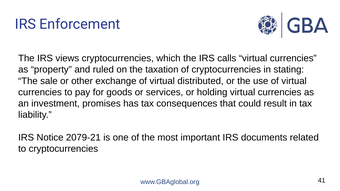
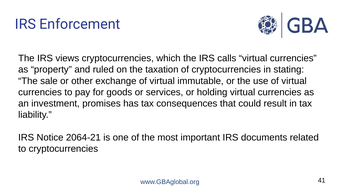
distributed: distributed -> immutable
2079-21: 2079-21 -> 2064-21
